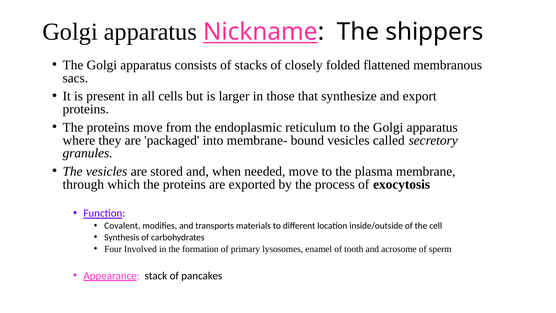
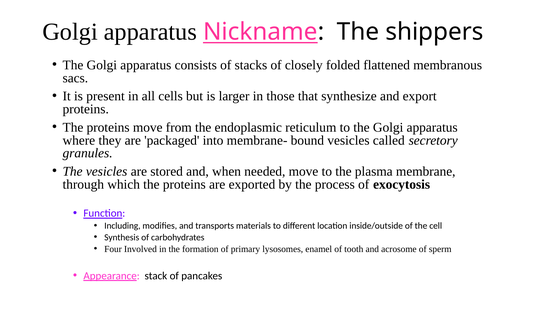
Covalent: Covalent -> Including
